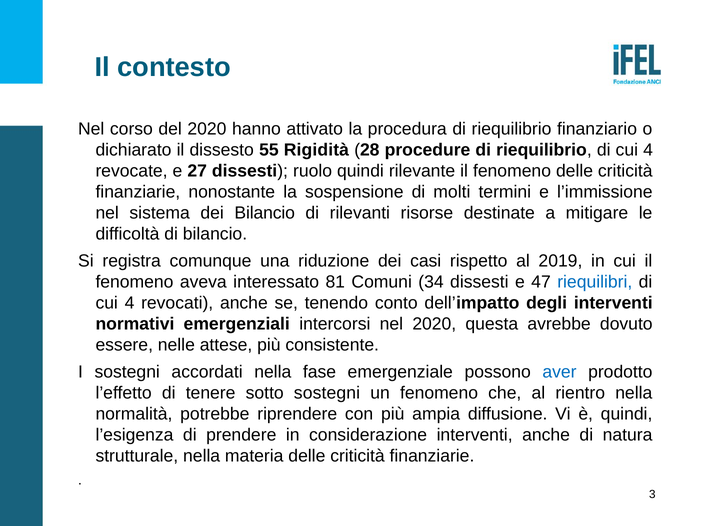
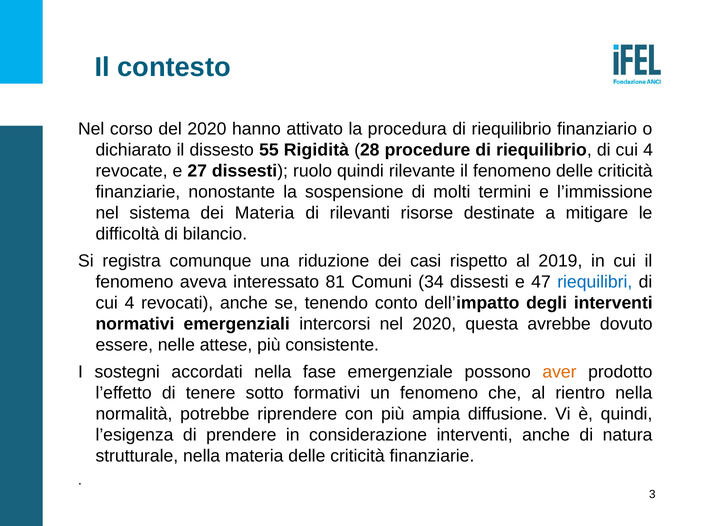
dei Bilancio: Bilancio -> Materia
aver colour: blue -> orange
sotto sostegni: sostegni -> formativi
